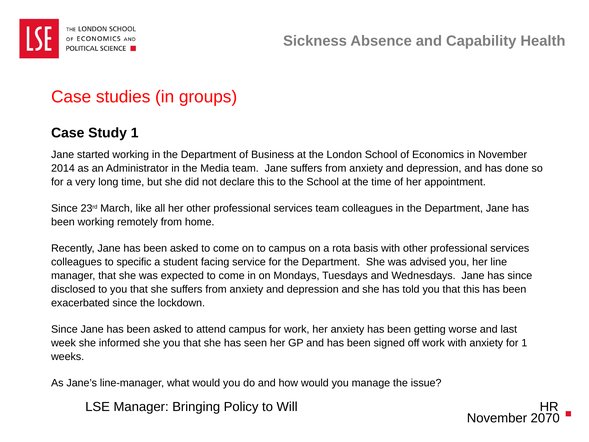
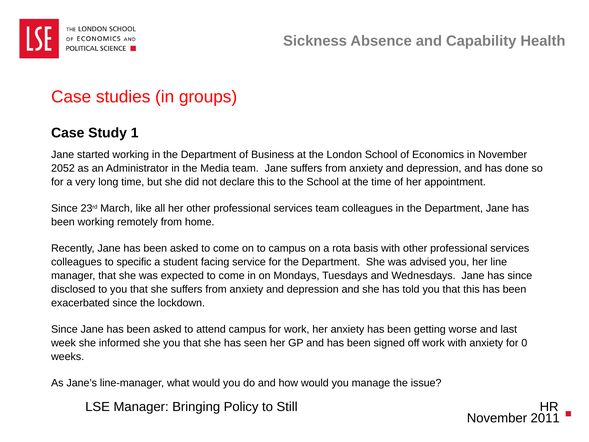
2014: 2014 -> 2052
for 1: 1 -> 0
Will: Will -> Still
2070: 2070 -> 2011
